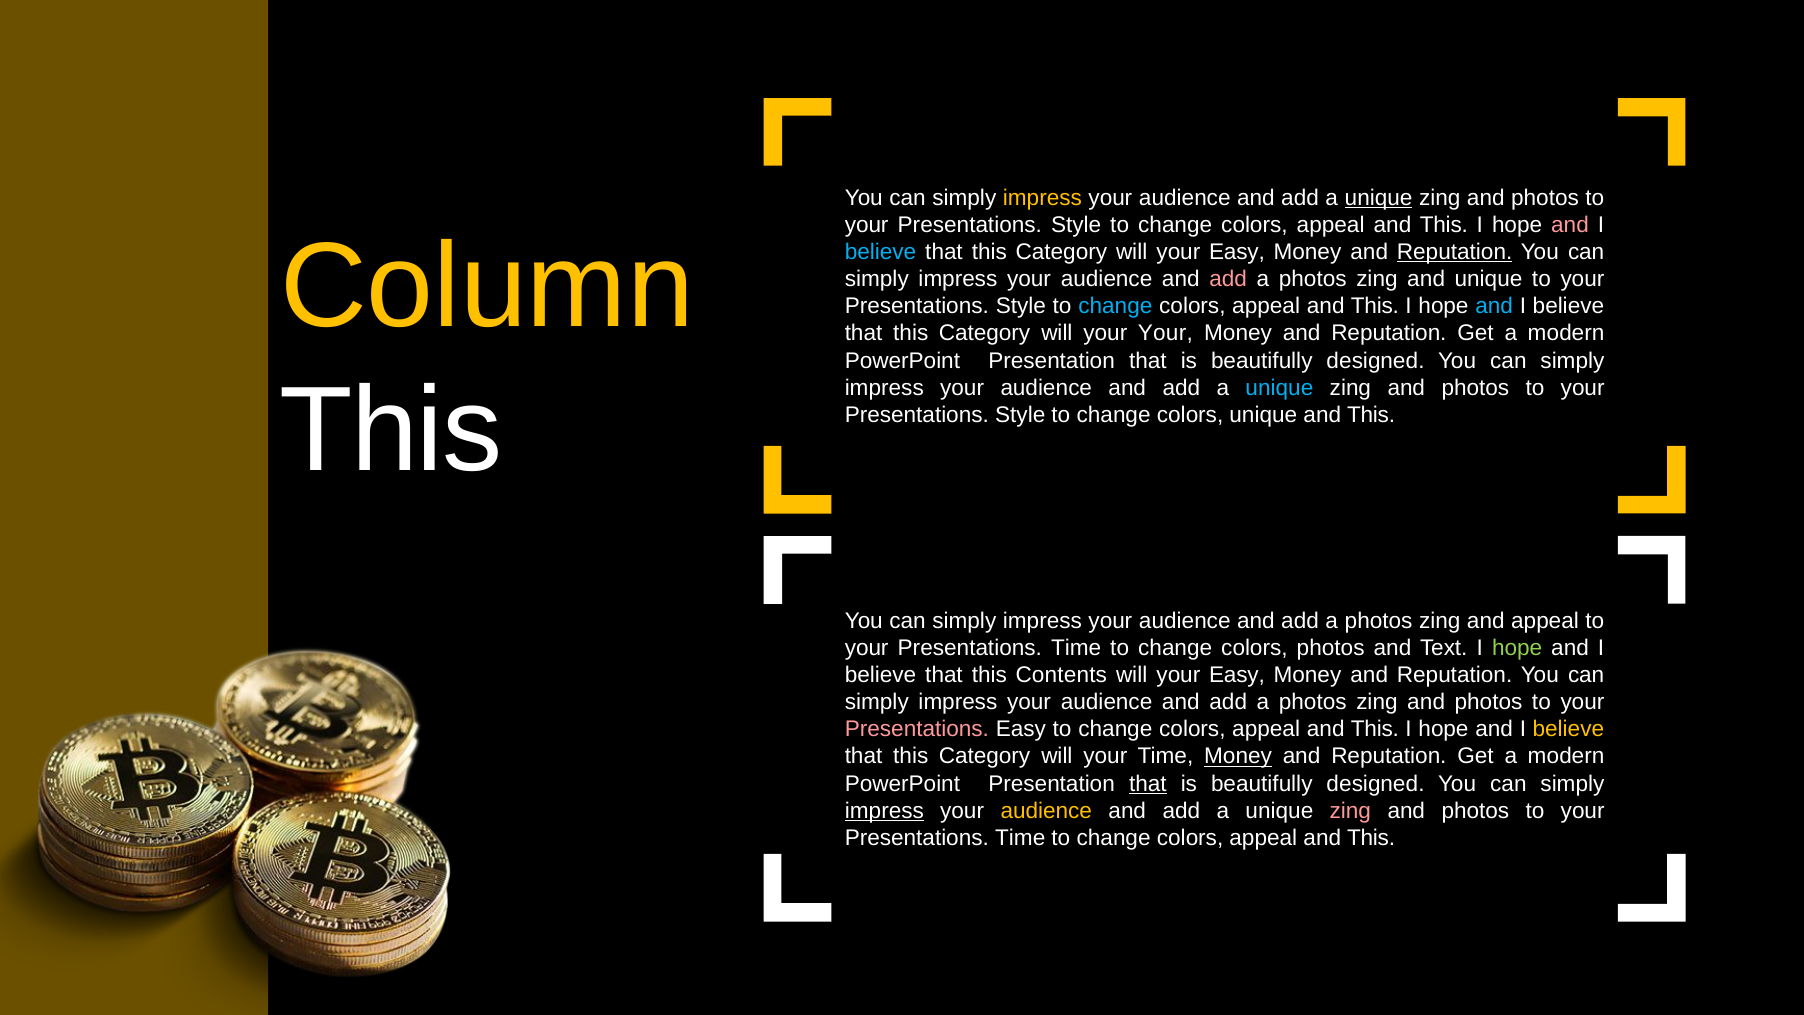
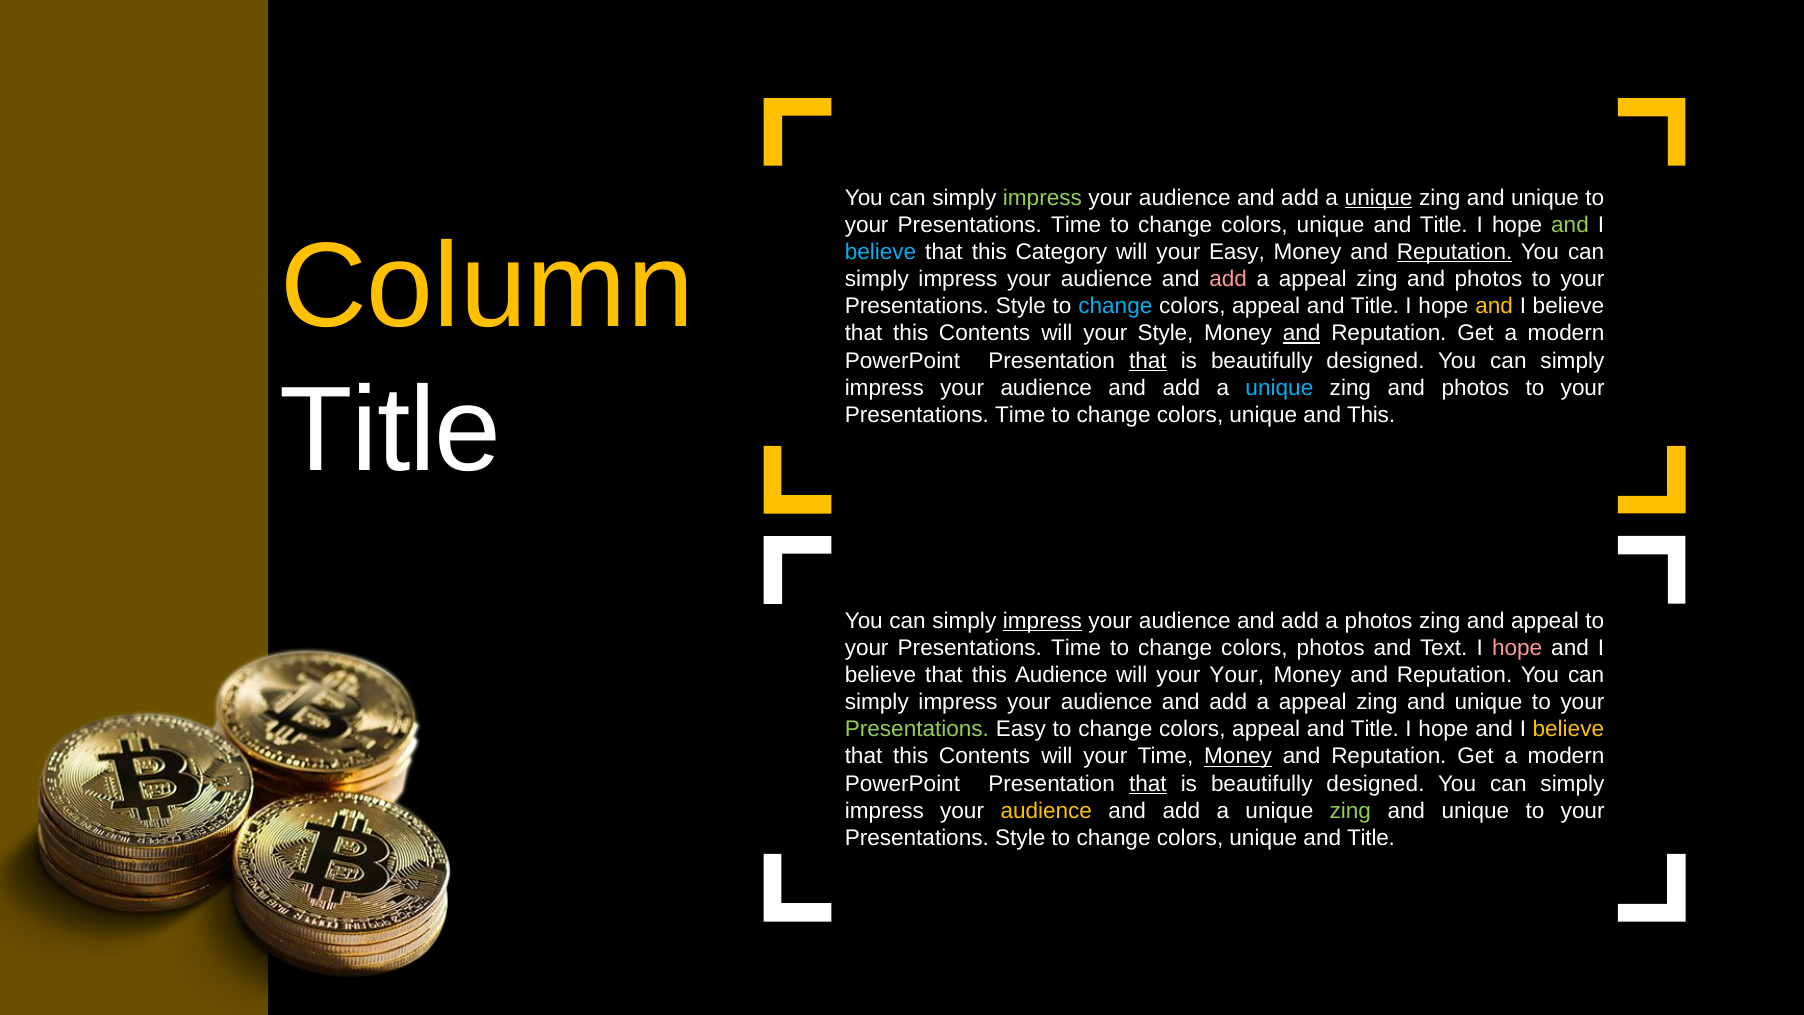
impress at (1042, 198) colour: yellow -> light green
photos at (1545, 198): photos -> unique
Style at (1076, 225): Style -> Time
appeal at (1331, 225): appeal -> unique
This at (1444, 225): This -> Title
and at (1570, 225) colour: pink -> light green
photos at (1313, 279): photos -> appeal
unique at (1488, 279): unique -> photos
This at (1375, 306): This -> Title
and at (1494, 306) colour: light blue -> yellow
Category at (985, 333): Category -> Contents
your Your: Your -> Style
and at (1302, 333) underline: none -> present
that at (1148, 361) underline: none -> present
This at (391, 431): This -> Title
Style at (1020, 415): Style -> Time
impress at (1042, 621) underline: none -> present
hope at (1517, 648) colour: light green -> pink
this Contents: Contents -> Audience
Easy at (1237, 675): Easy -> Your
photos at (1313, 702): photos -> appeal
photos at (1488, 702): photos -> unique
Presentations at (917, 729) colour: pink -> light green
This at (1375, 729): This -> Title
Category at (985, 756): Category -> Contents
impress at (884, 811) underline: present -> none
zing at (1350, 811) colour: pink -> light green
photos at (1475, 811): photos -> unique
Time at (1020, 838): Time -> Style
appeal at (1263, 838): appeal -> unique
This at (1371, 838): This -> Title
